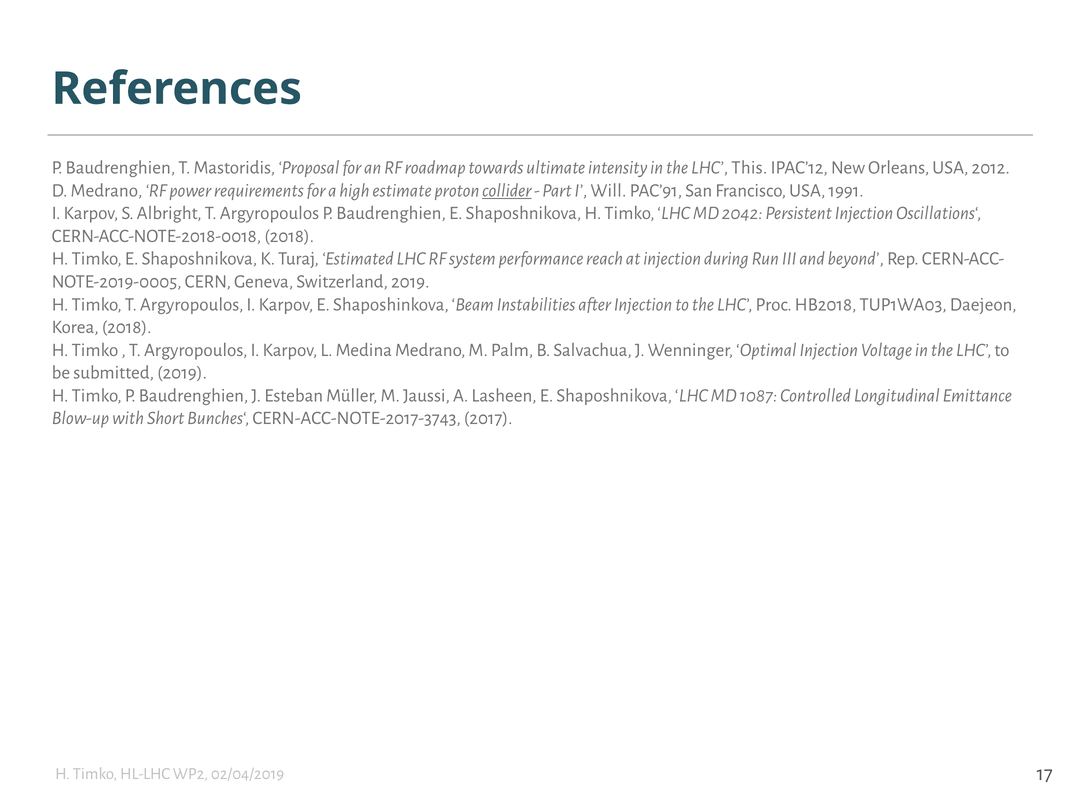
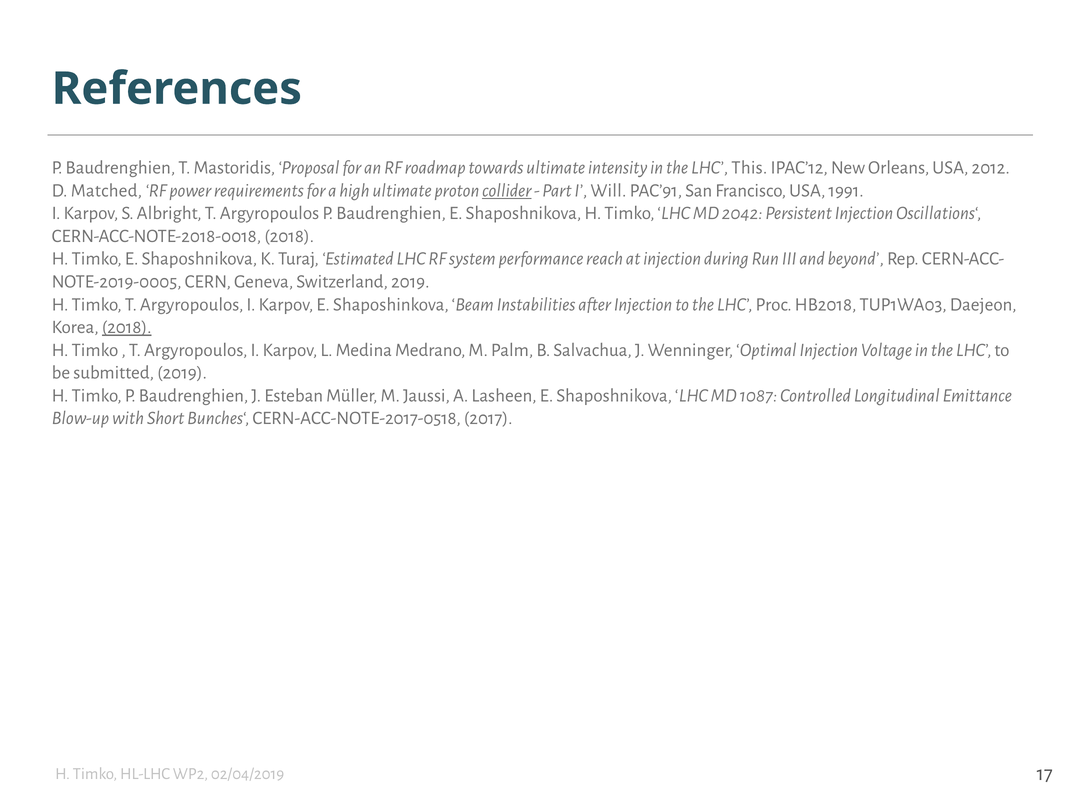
D Medrano: Medrano -> Matched
high estimate: estimate -> ultimate
2018 at (127, 327) underline: none -> present
CERN-ACC-NOTE-2017-3743: CERN-ACC-NOTE-2017-3743 -> CERN-ACC-NOTE-2017-0518
